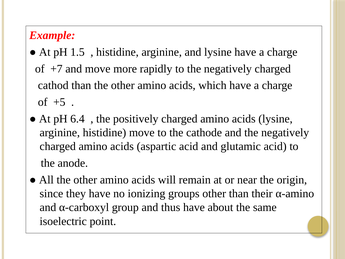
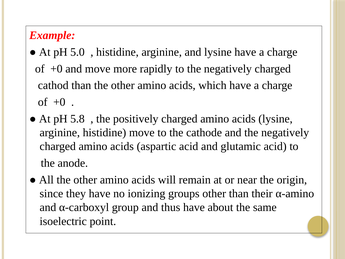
1.5: 1.5 -> 5.0
+7 at (56, 69): +7 -> +0
+5 at (59, 102): +5 -> +0
6.4: 6.4 -> 5.8
